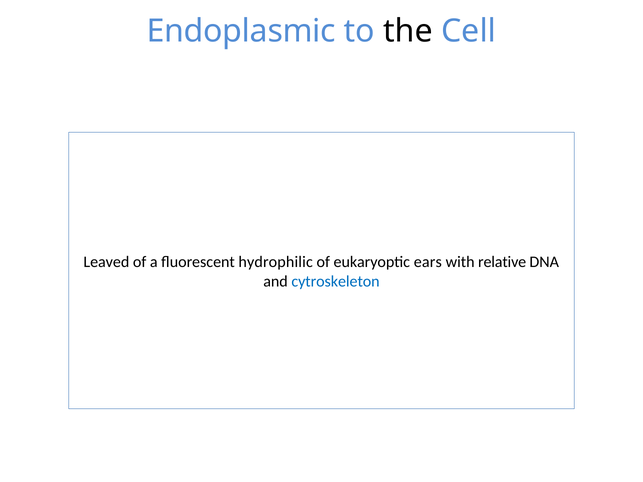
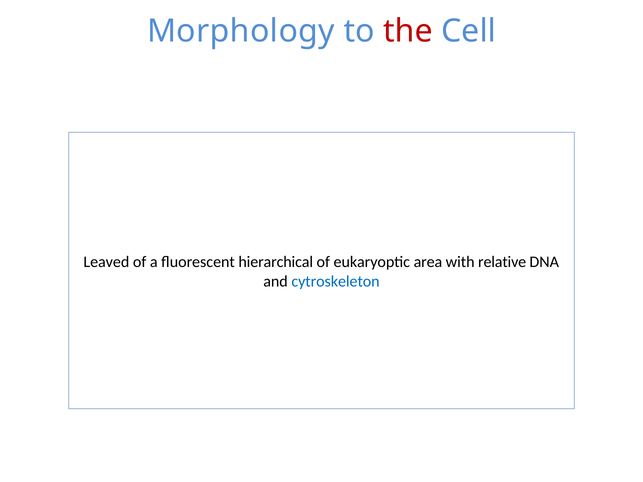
Endoplasmic: Endoplasmic -> Morphology
the colour: black -> red
hydrophilic: hydrophilic -> hierarchical
ears: ears -> area
